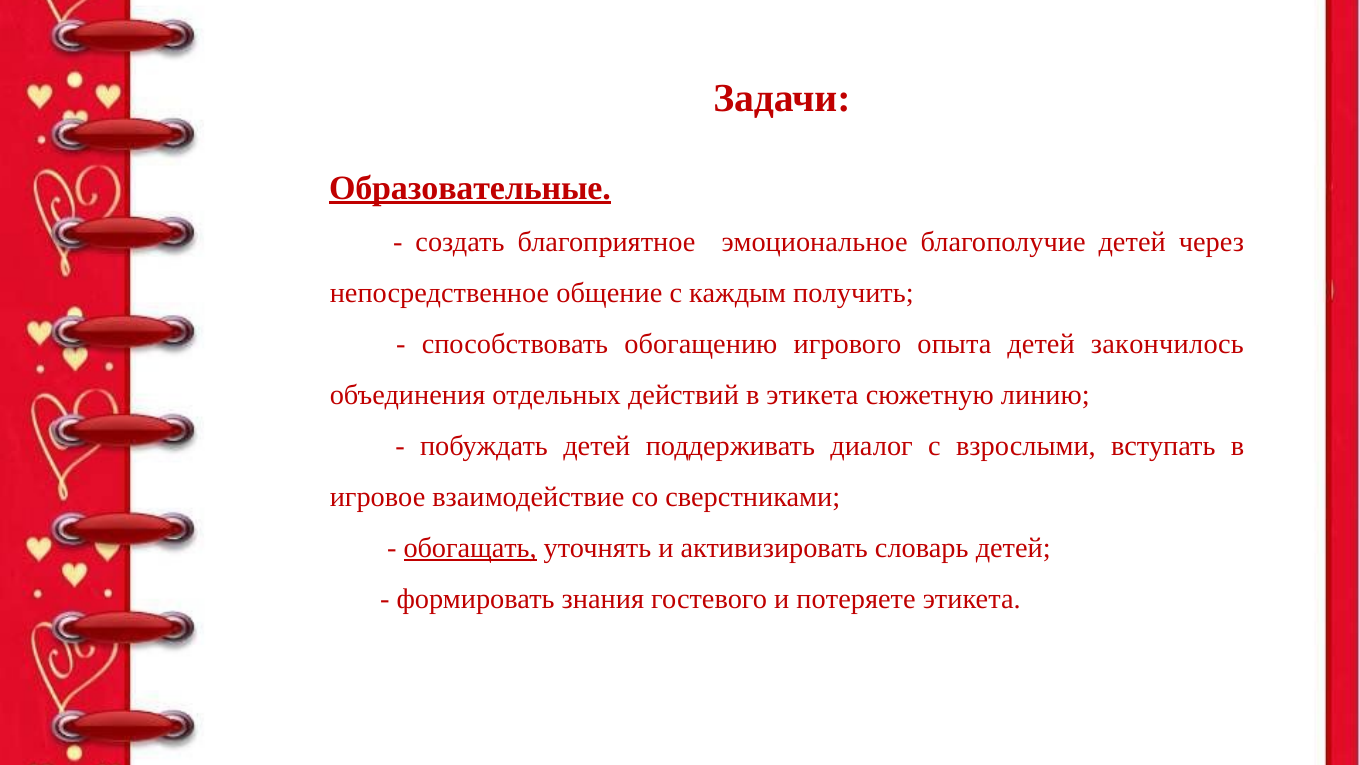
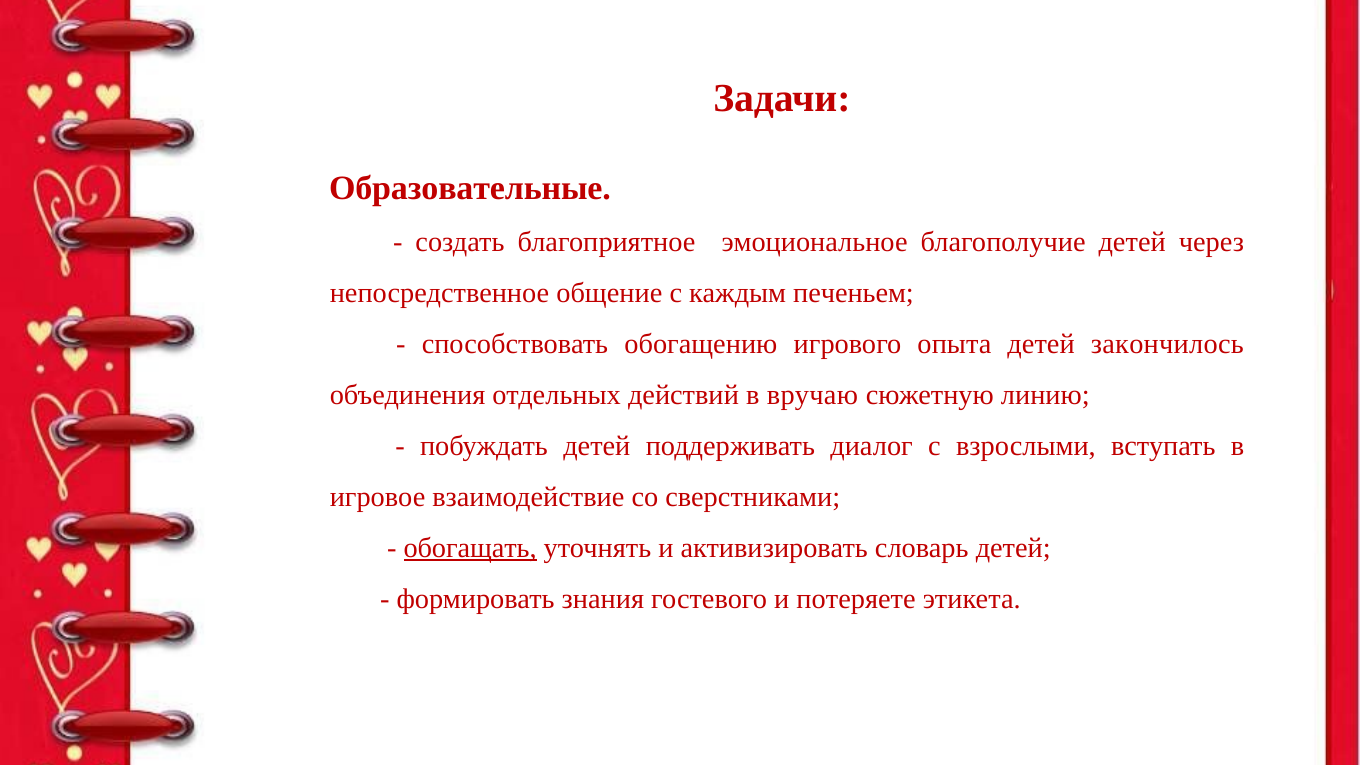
Образовательные underline: present -> none
получить: получить -> печеньем
в этикета: этикета -> вручаю
